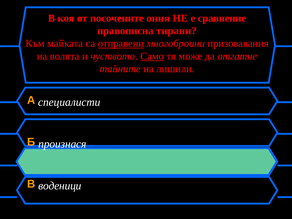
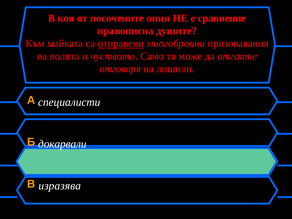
тирани: тирани -> душите
Само underline: present -> none
тайните: тайните -> отговаря
произнася: произнася -> докарвали
воденици: воденици -> изразява
